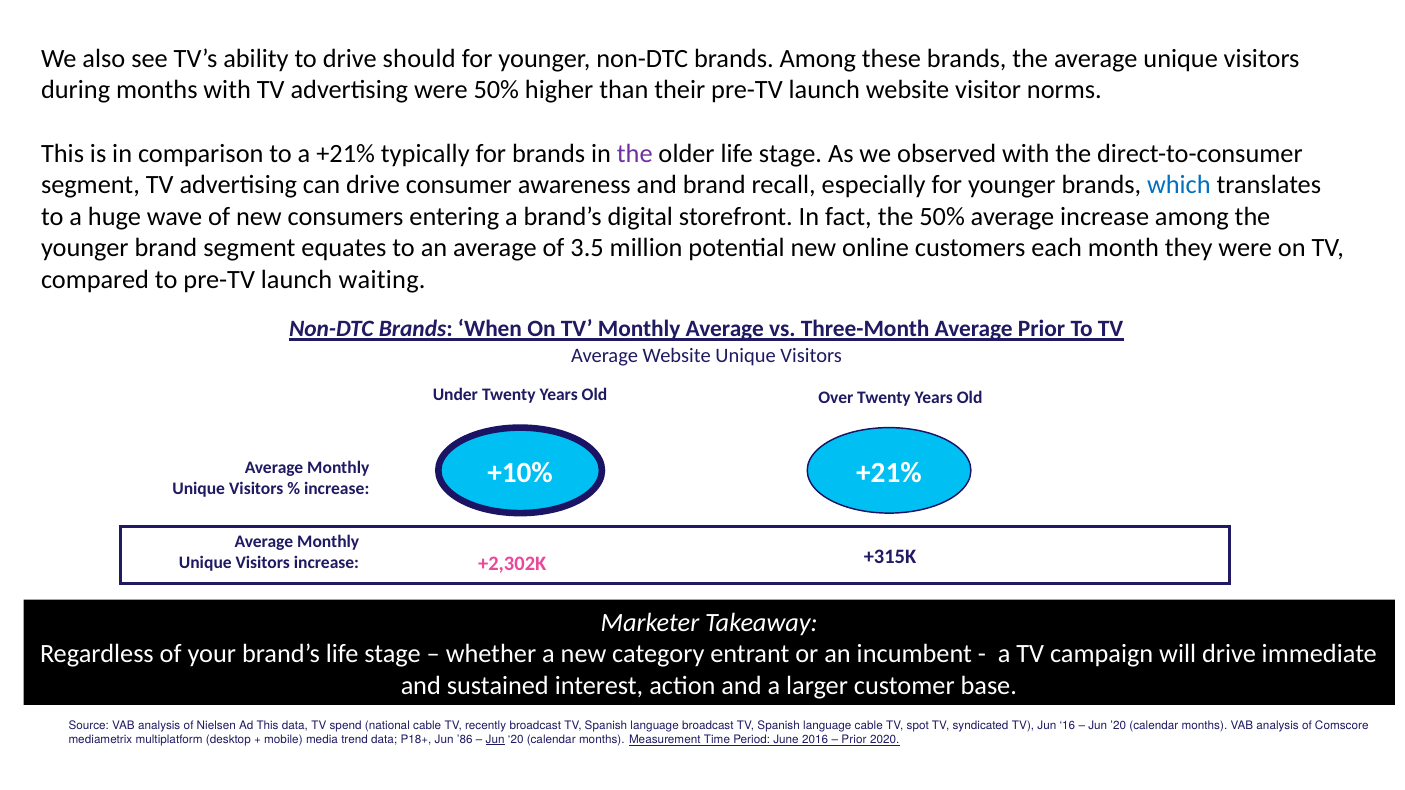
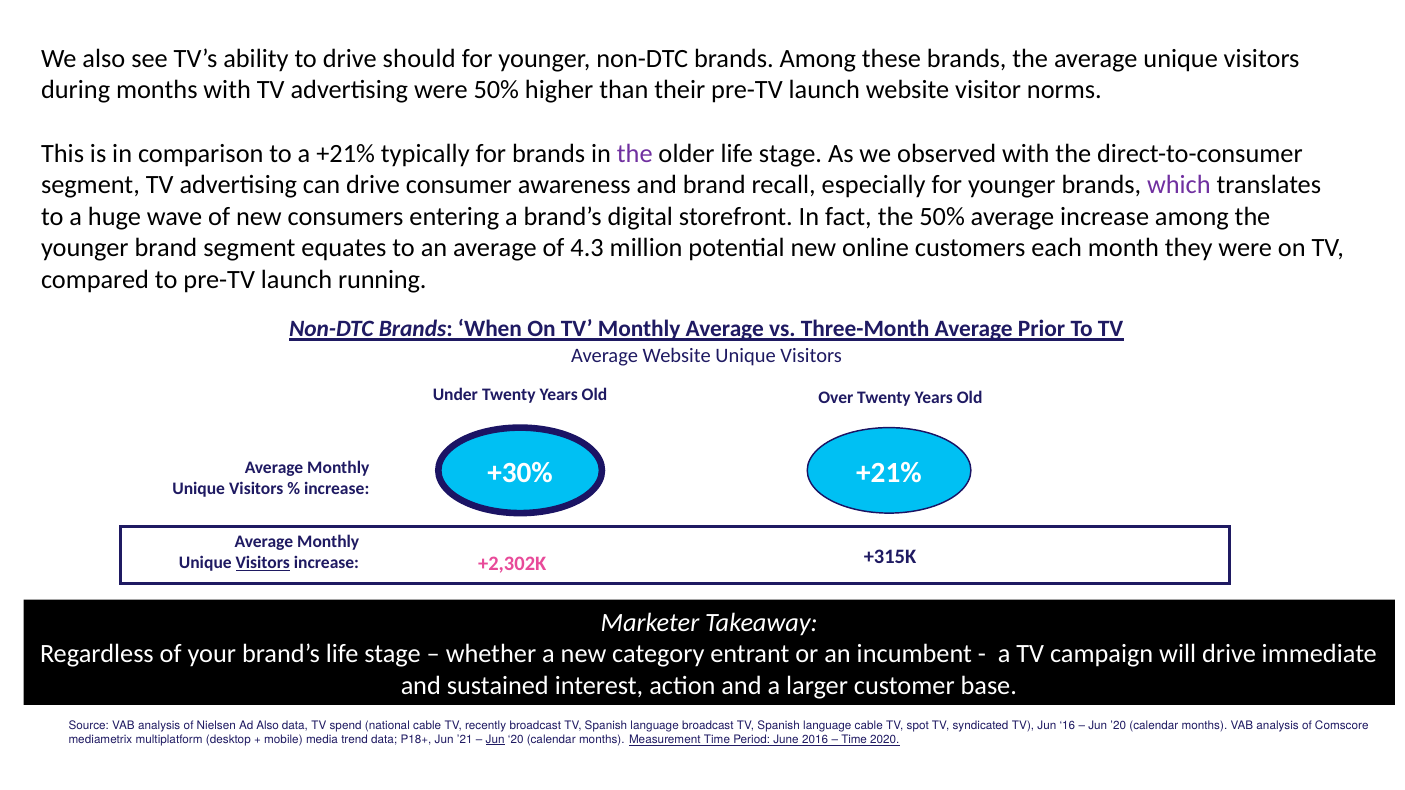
which colour: blue -> purple
3.5: 3.5 -> 4.3
waiting: waiting -> running
+10%: +10% -> +30%
Visitors at (263, 563) underline: none -> present
Ad This: This -> Also
’86: ’86 -> ’21
Prior at (854, 740): Prior -> Time
